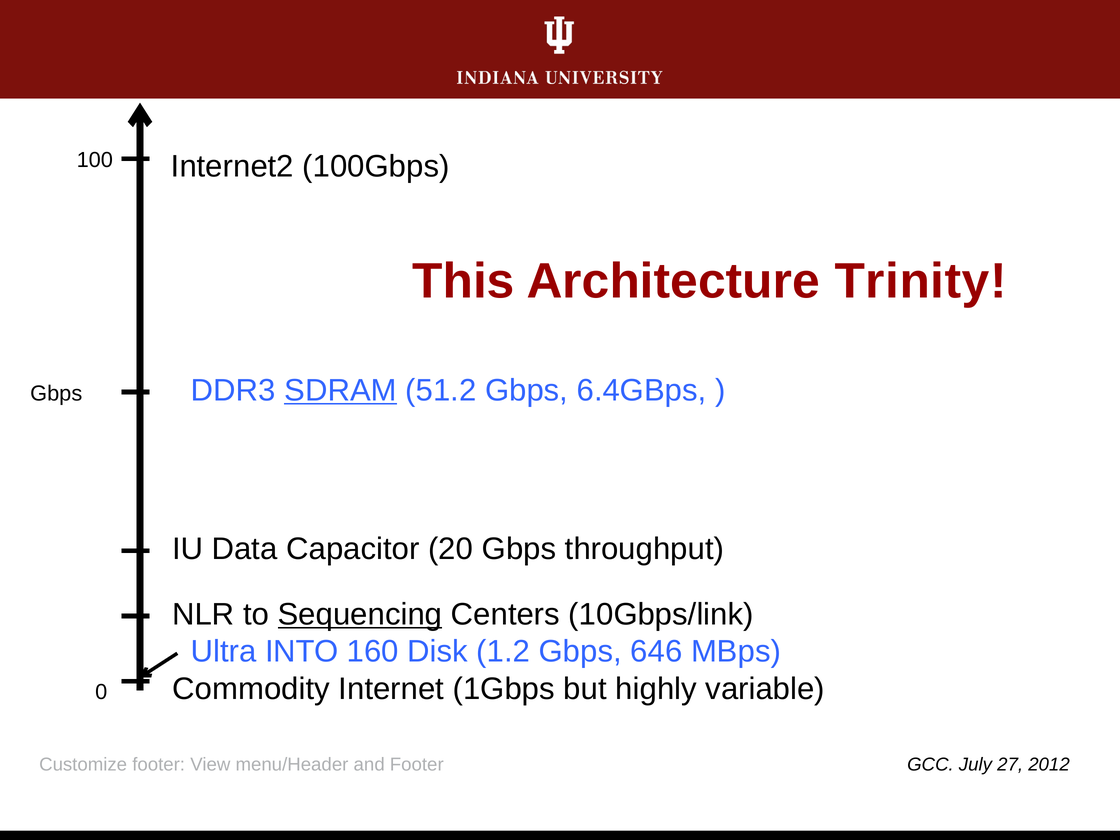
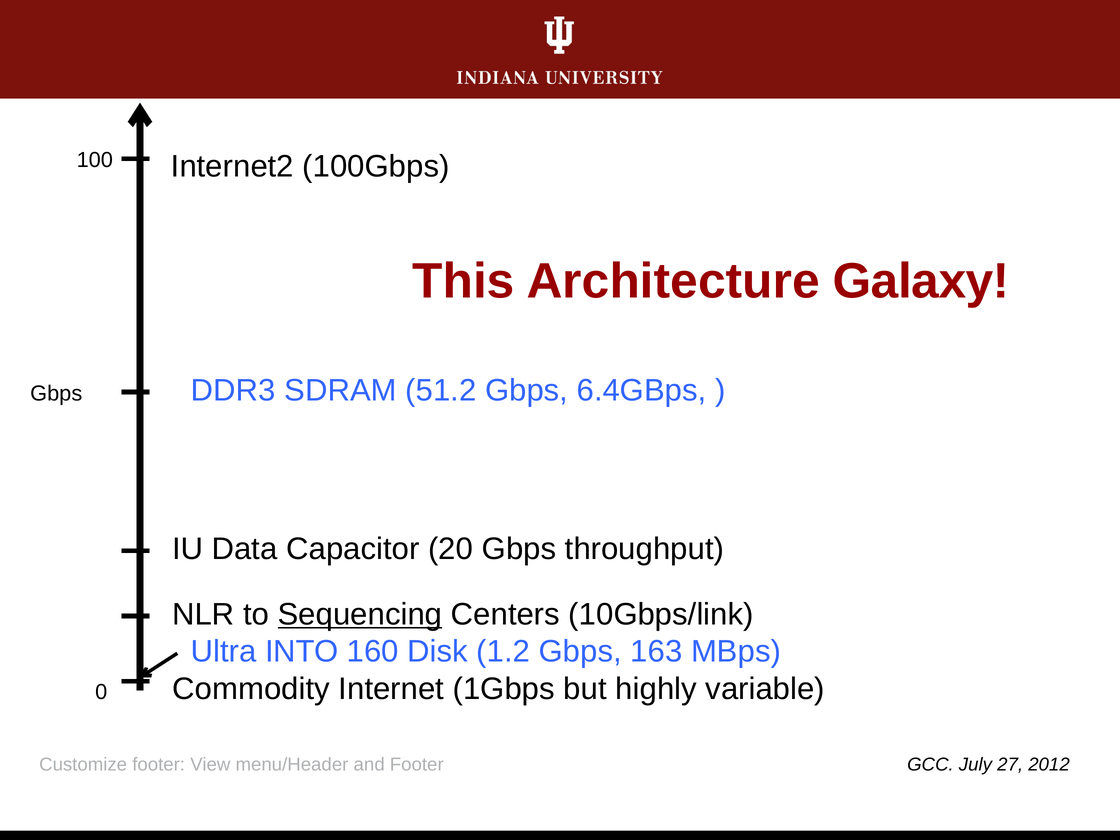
Trinity: Trinity -> Galaxy
SDRAM underline: present -> none
646: 646 -> 163
